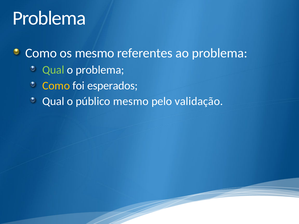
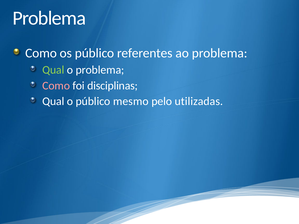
os mesmo: mesmo -> público
Como at (56, 86) colour: yellow -> pink
esperados: esperados -> disciplinas
validação: validação -> utilizadas
